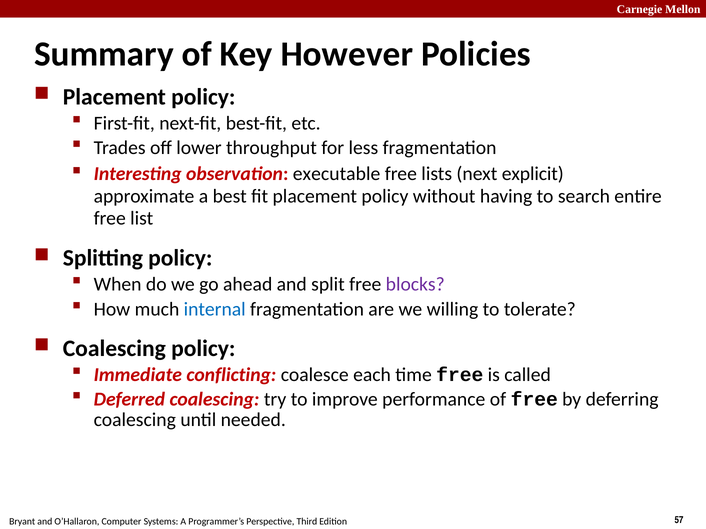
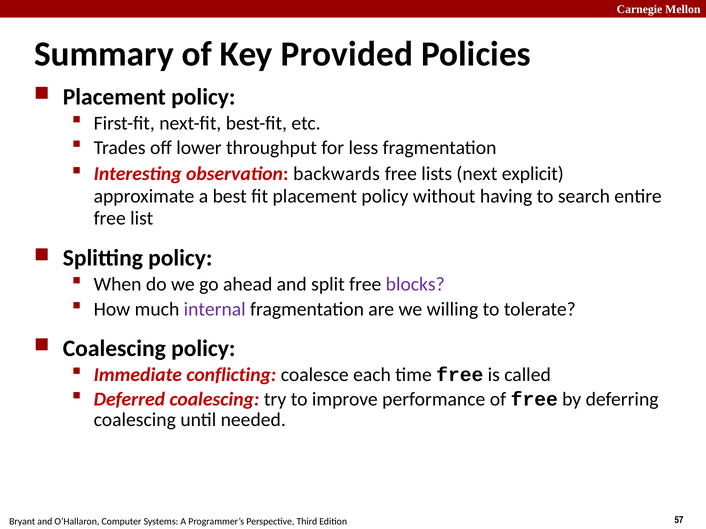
However: However -> Provided
executable: executable -> backwards
internal colour: blue -> purple
